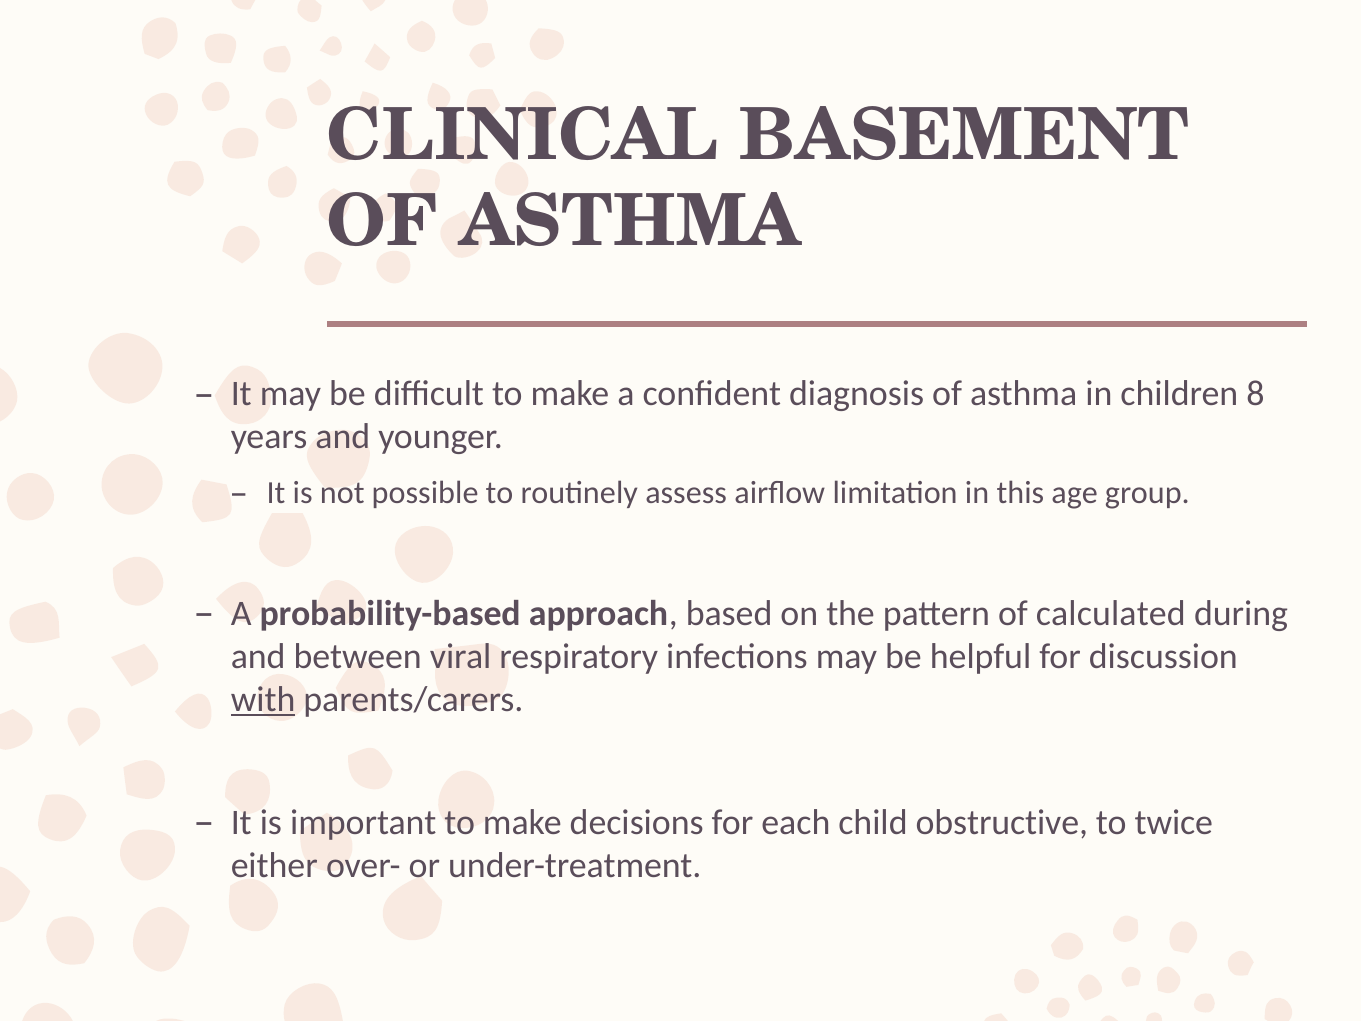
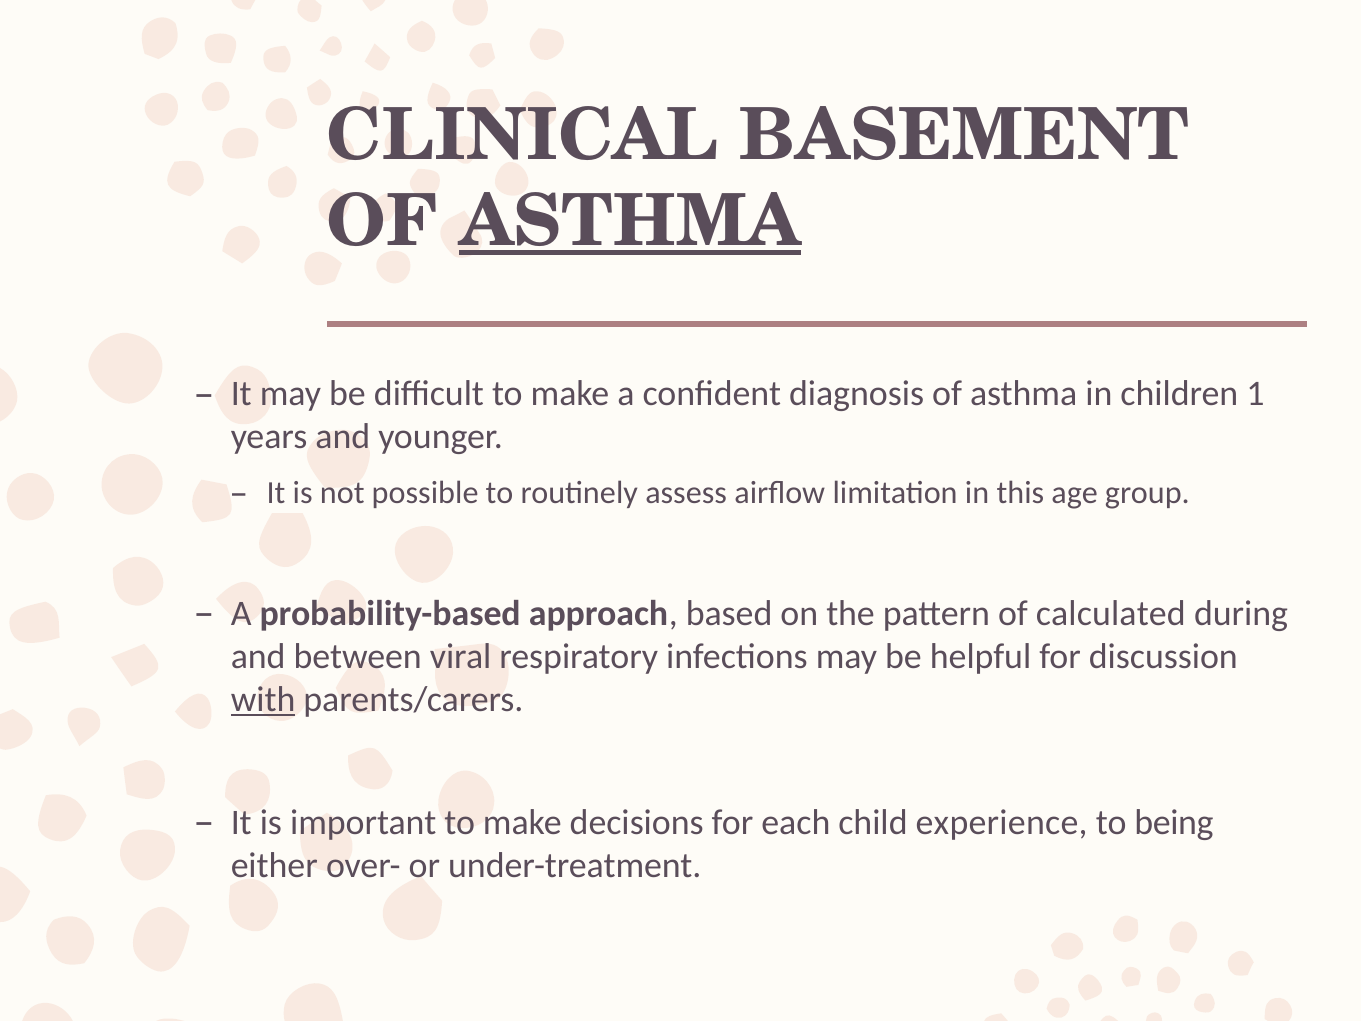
ASTHMA at (630, 221) underline: none -> present
8: 8 -> 1
obstructive: obstructive -> experience
twice: twice -> being
